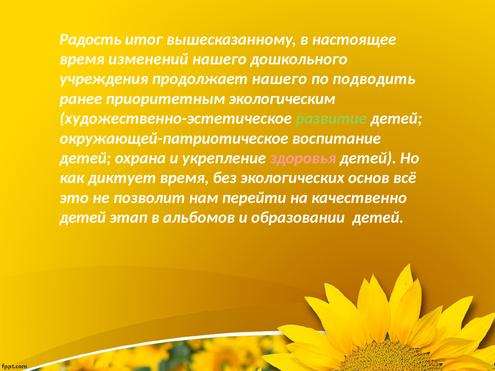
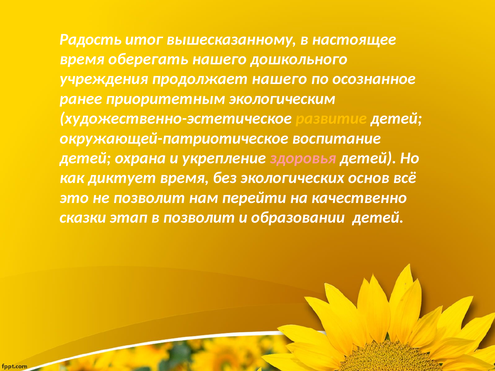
изменений: изменений -> оберегать
подводить: подводить -> осознанное
развитие colour: light green -> yellow
детей at (83, 218): детей -> сказки
в альбомов: альбомов -> позволит
